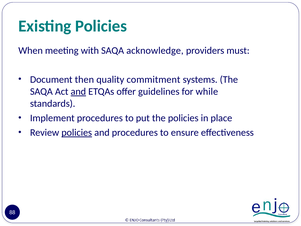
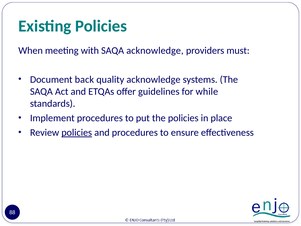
then: then -> back
quality commitment: commitment -> acknowledge
and at (78, 91) underline: present -> none
